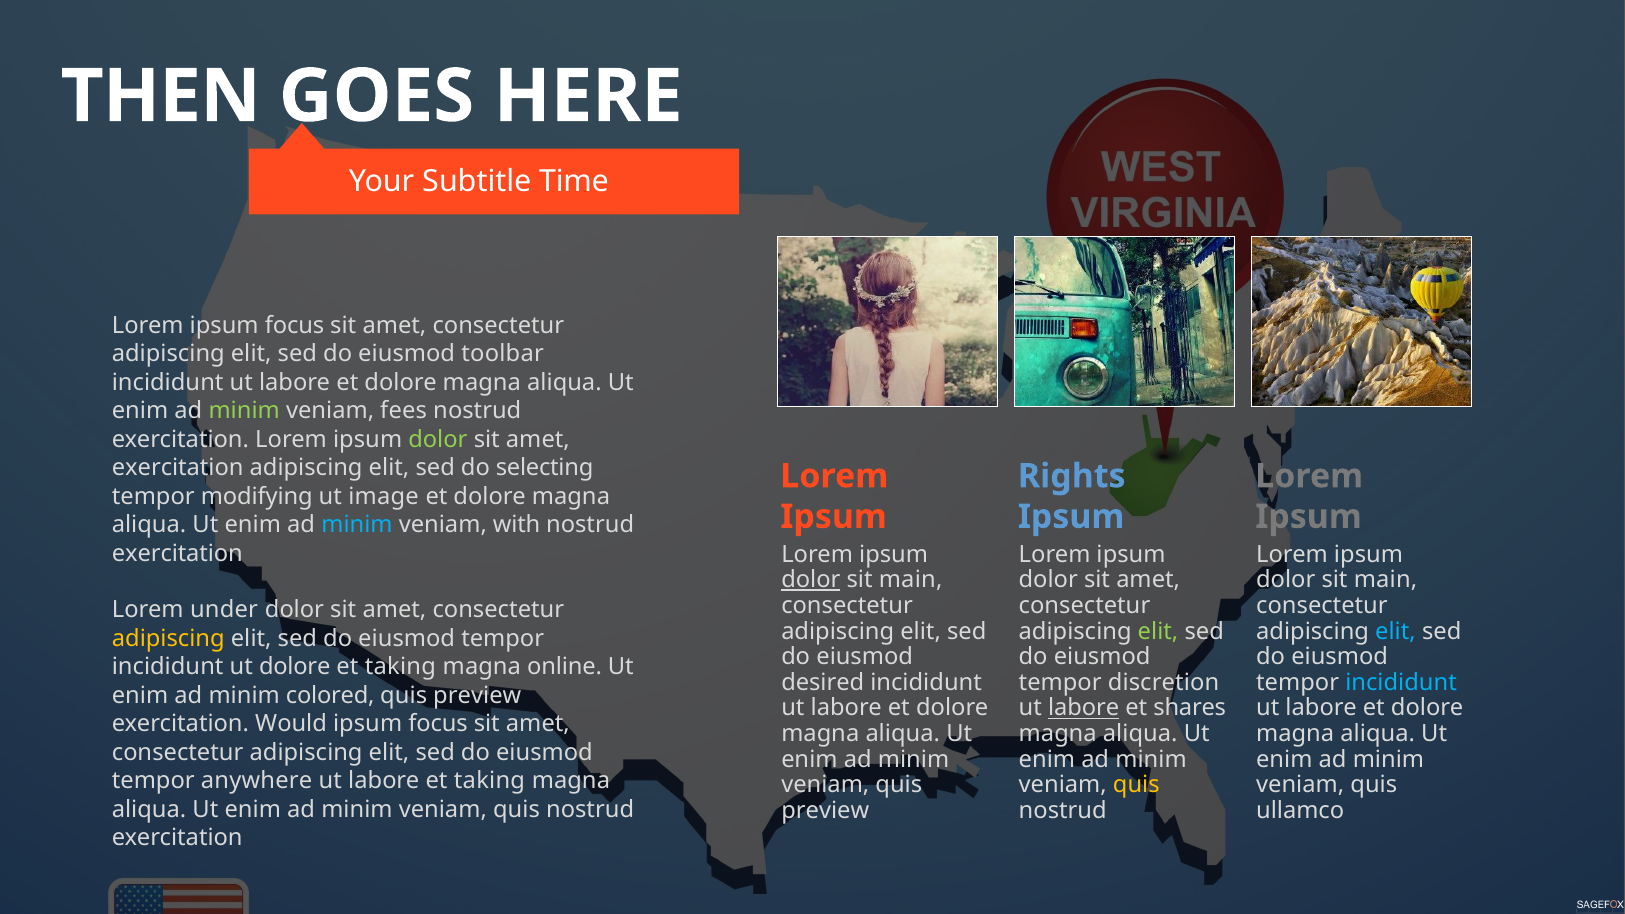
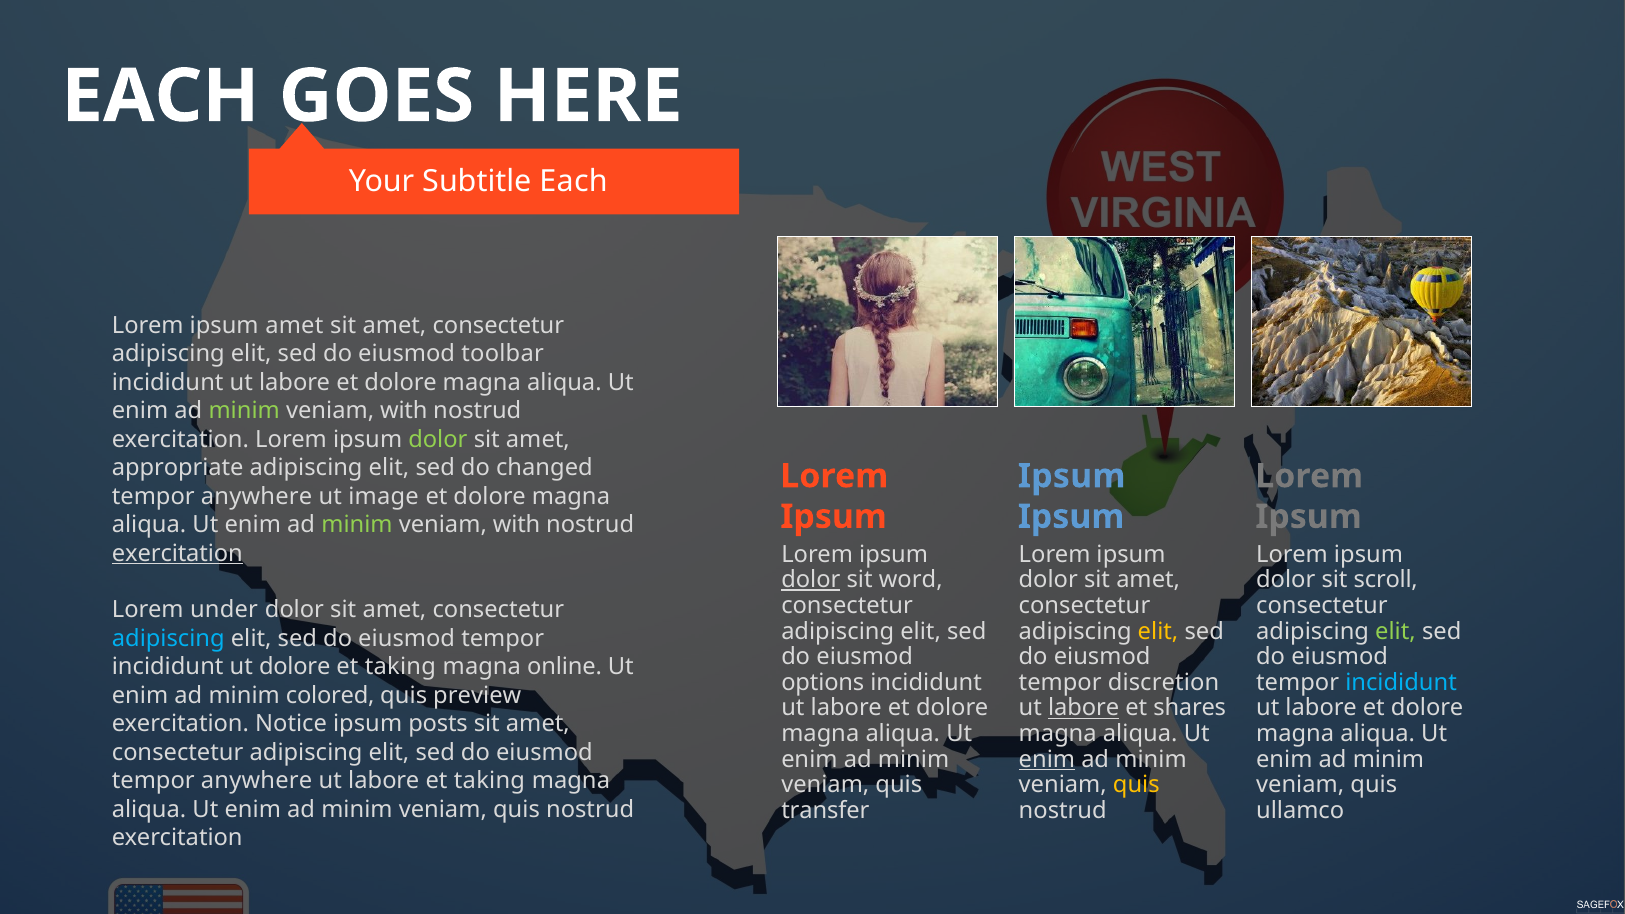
THEN at (161, 96): THEN -> EACH
Subtitle Time: Time -> Each
Lorem ipsum focus: focus -> amet
fees at (404, 411): fees -> with
exercitation at (178, 468): exercitation -> appropriate
selecting: selecting -> changed
Rights at (1072, 476): Rights -> Ipsum
modifying at (257, 496): modifying -> anywhere
minim at (357, 525) colour: light blue -> light green
exercitation at (177, 553) underline: none -> present
main at (911, 580): main -> word
main at (1386, 580): main -> scroll
elit at (1158, 631) colour: light green -> yellow
elit at (1395, 631) colour: light blue -> light green
adipiscing at (168, 639) colour: yellow -> light blue
desired: desired -> options
Would: Would -> Notice
focus at (438, 724): focus -> posts
enim at (1047, 759) underline: none -> present
preview at (825, 811): preview -> transfer
